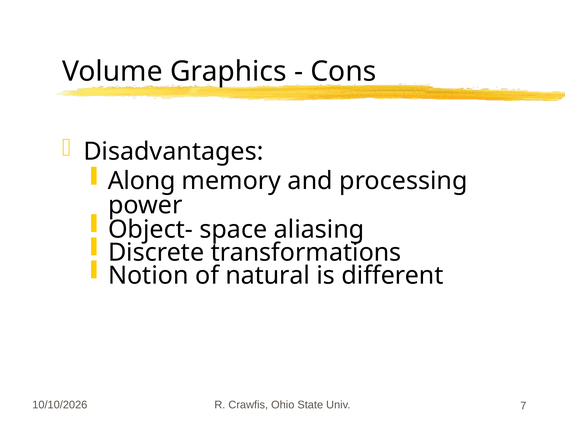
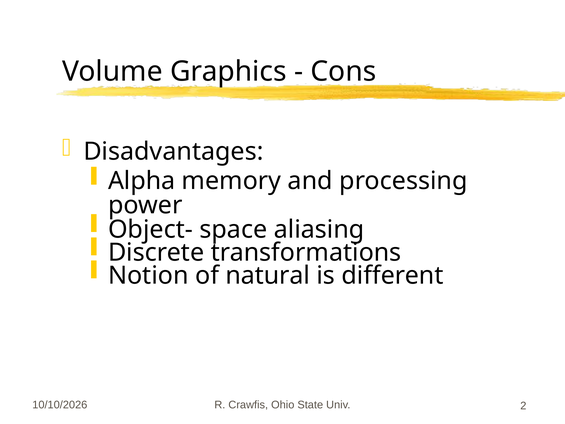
Along: Along -> Alpha
7: 7 -> 2
